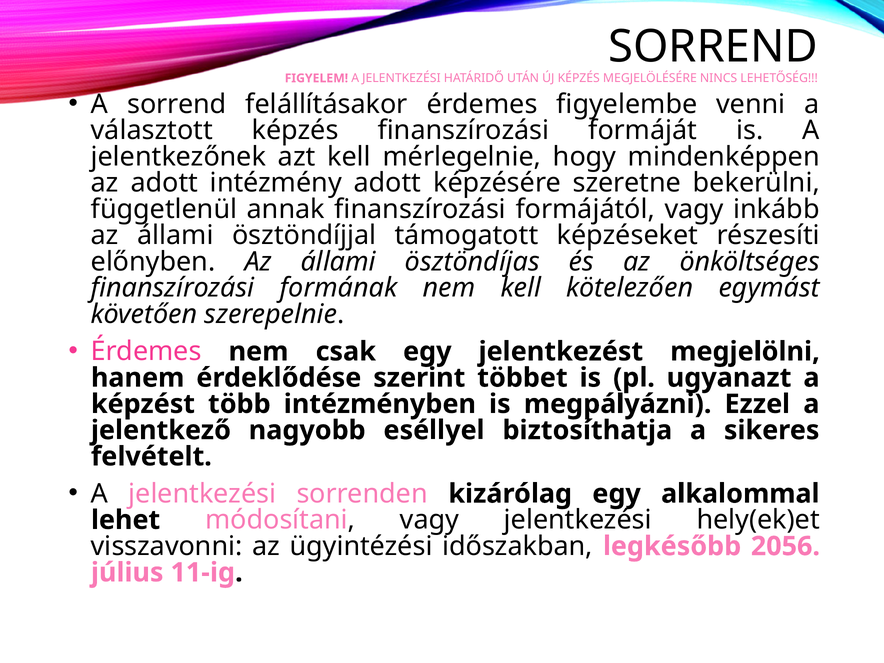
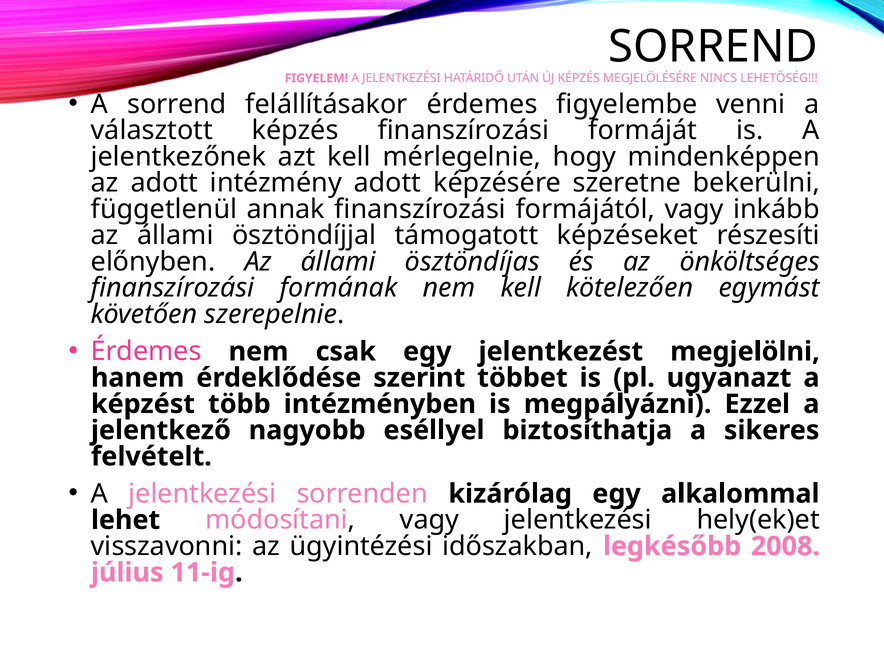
2056: 2056 -> 2008
